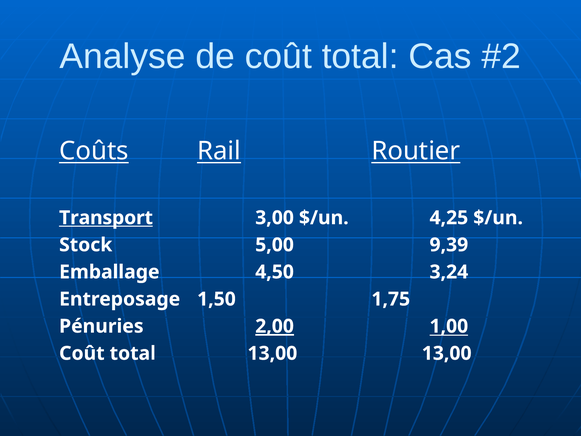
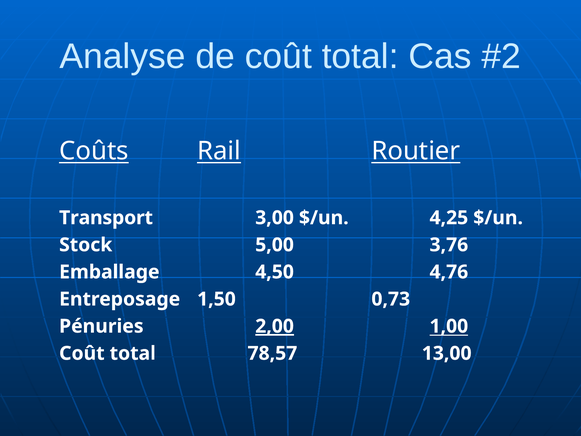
Transport underline: present -> none
9,39: 9,39 -> 3,76
3,24: 3,24 -> 4,76
1,75: 1,75 -> 0,73
total 13,00: 13,00 -> 78,57
